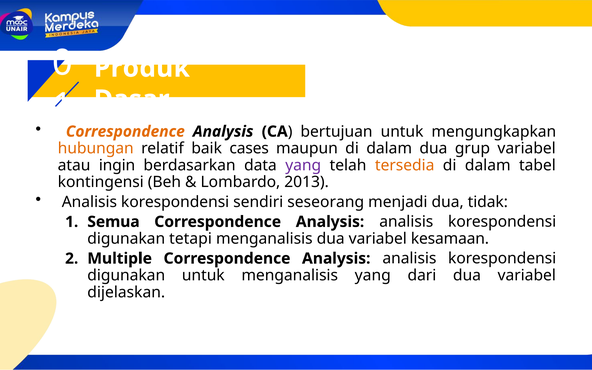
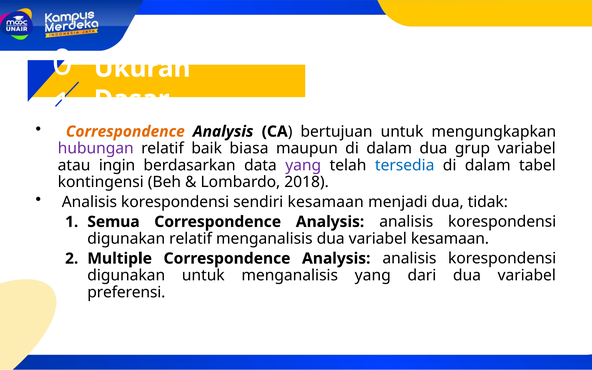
Produk: Produk -> Ukuran
hubungan colour: orange -> purple
cases: cases -> biasa
tersedia colour: orange -> blue
2013: 2013 -> 2018
sendiri seseorang: seseorang -> kesamaan
digunakan tetapi: tetapi -> relatif
dijelaskan: dijelaskan -> preferensi
